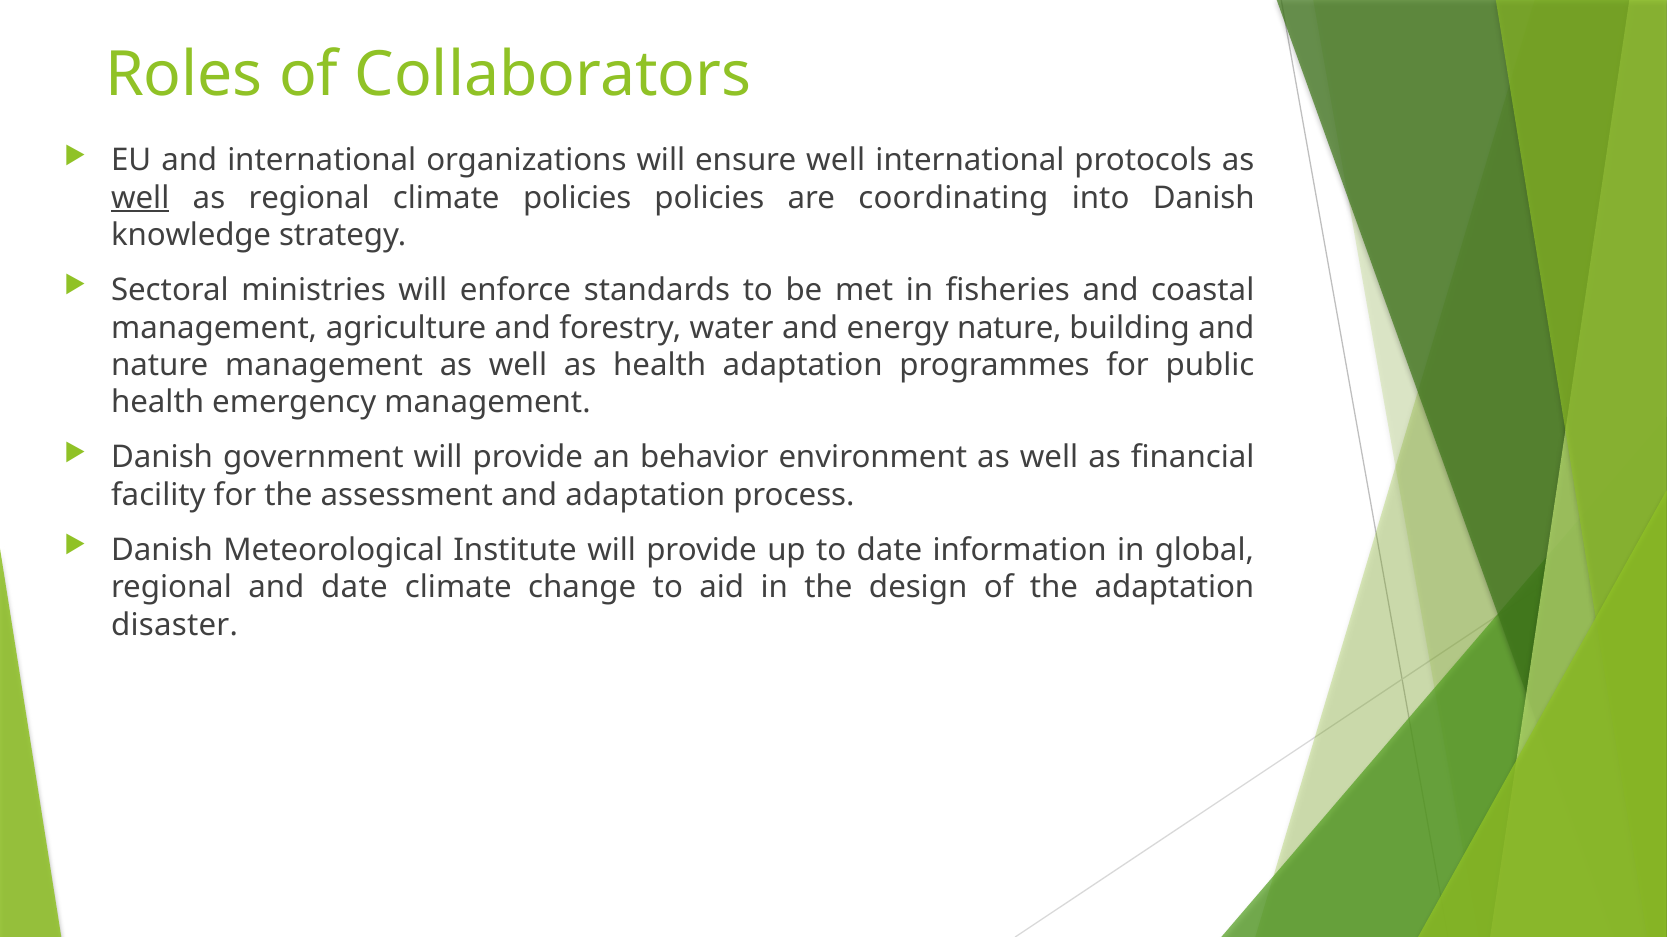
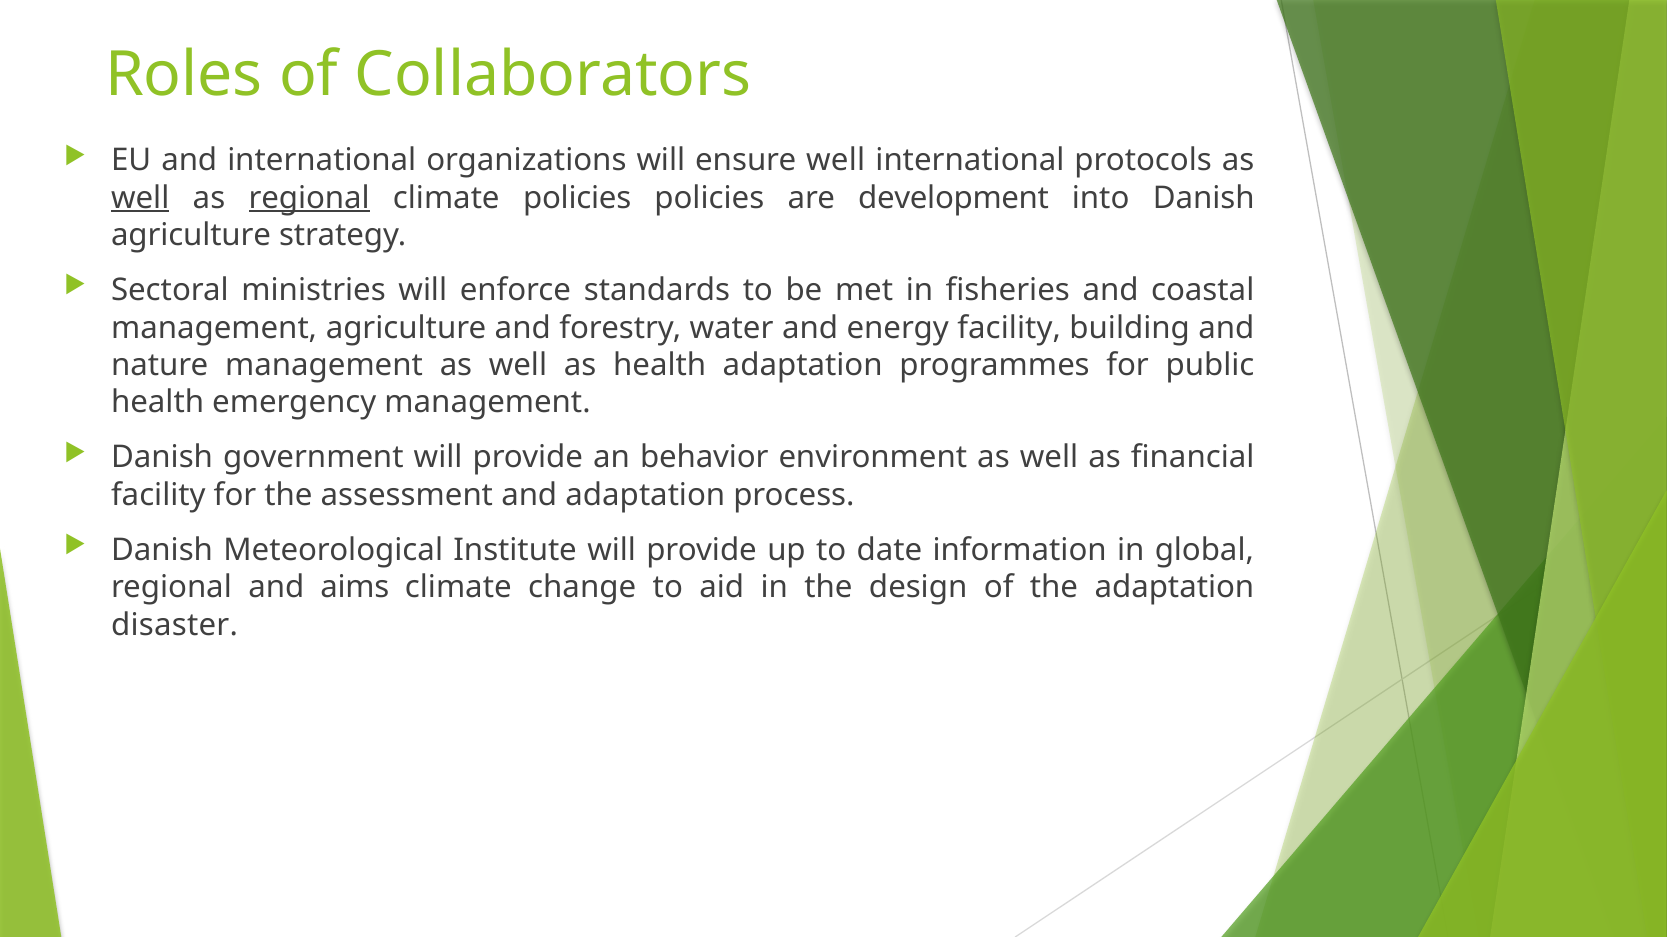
regional at (309, 198) underline: none -> present
coordinating: coordinating -> development
knowledge at (191, 236): knowledge -> agriculture
energy nature: nature -> facility
and date: date -> aims
